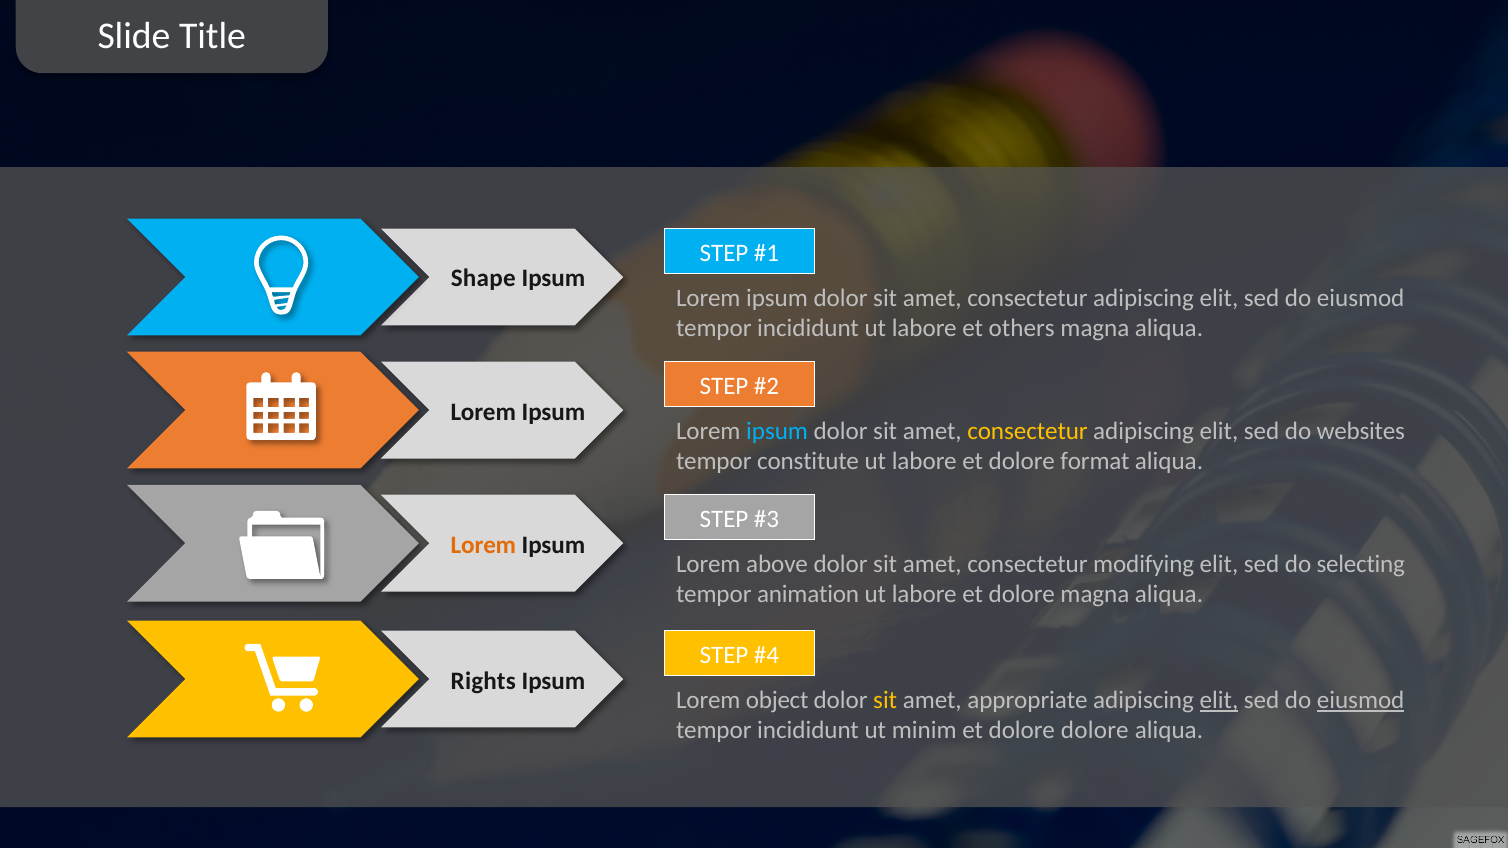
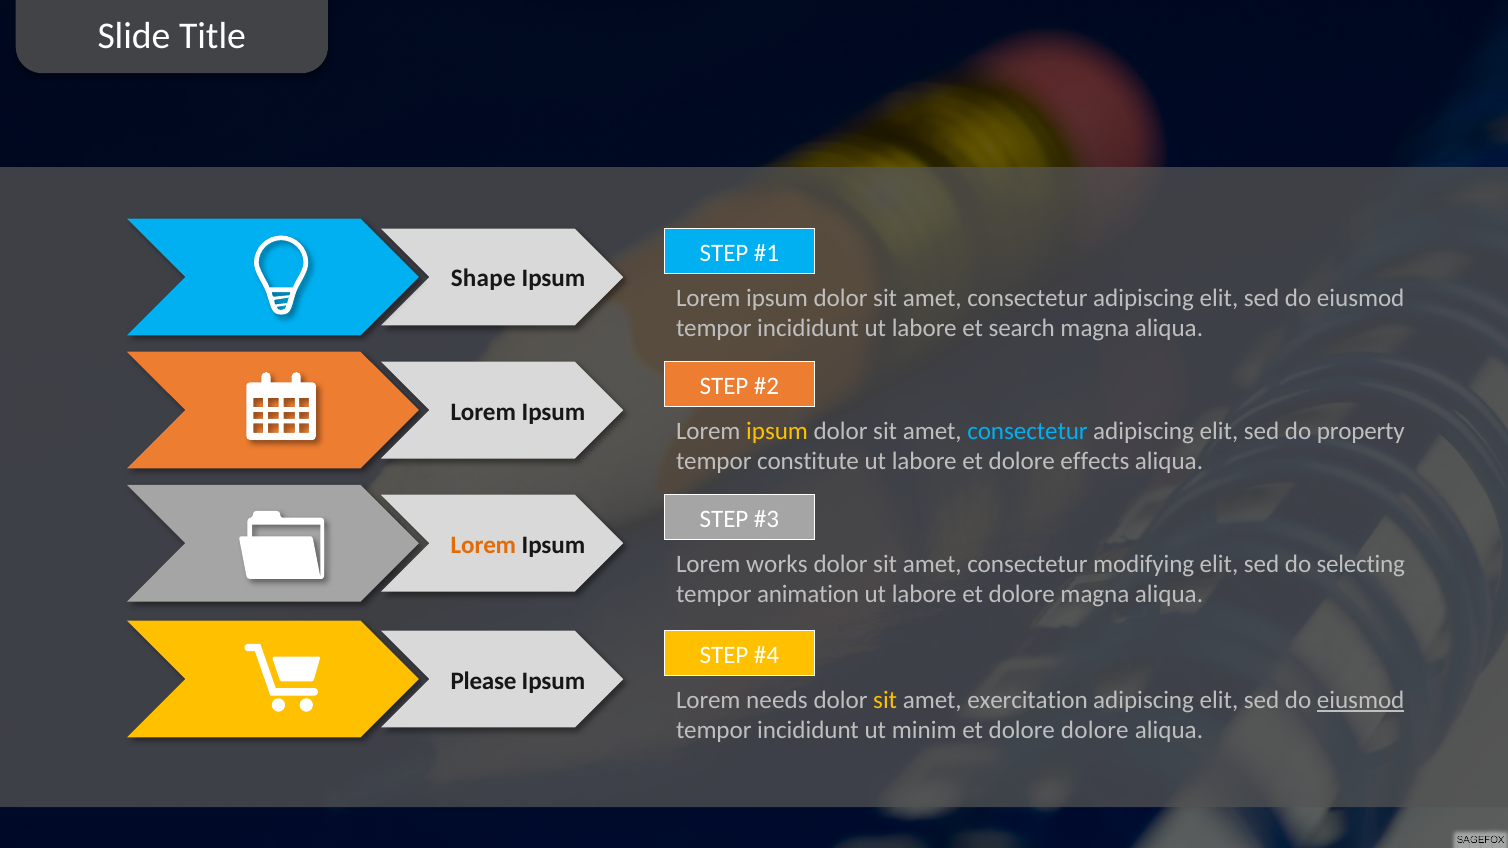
others: others -> search
ipsum at (777, 431) colour: light blue -> yellow
consectetur at (1027, 431) colour: yellow -> light blue
websites: websites -> property
format: format -> effects
above: above -> works
Rights: Rights -> Please
object: object -> needs
appropriate: appropriate -> exercitation
elit at (1219, 700) underline: present -> none
